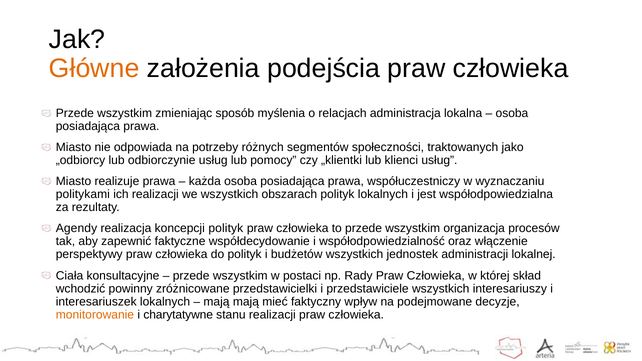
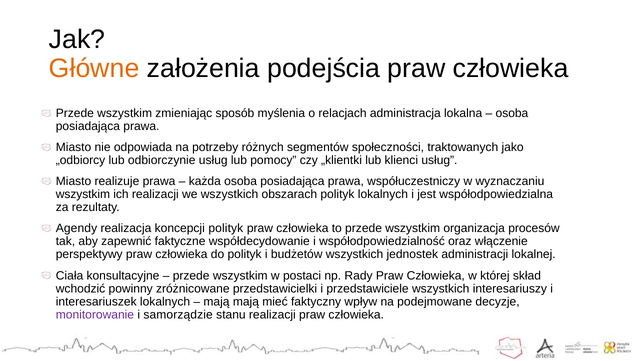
politykami at (83, 195): politykami -> wszystkim
monitorowanie colour: orange -> purple
charytatywne: charytatywne -> samorządzie
